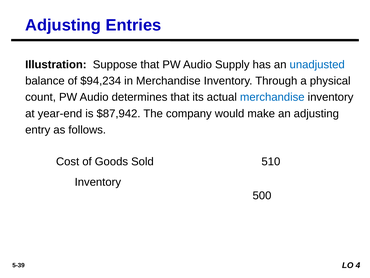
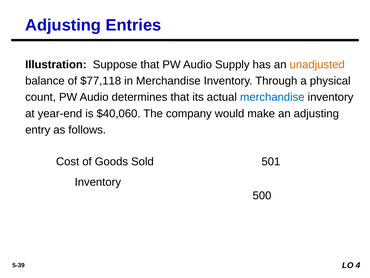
unadjusted colour: blue -> orange
$94,234: $94,234 -> $77,118
$87,942: $87,942 -> $40,060
510: 510 -> 501
